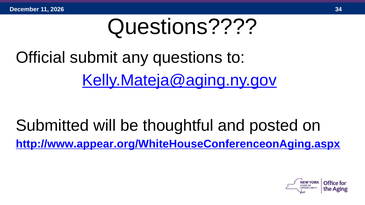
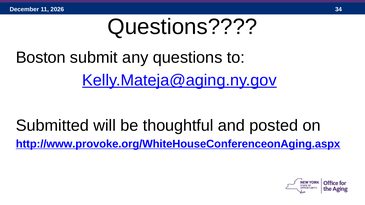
Official: Official -> Boston
http://www.appear.org/WhiteHouseConferenceonAging.aspx: http://www.appear.org/WhiteHouseConferenceonAging.aspx -> http://www.provoke.org/WhiteHouseConferenceonAging.aspx
